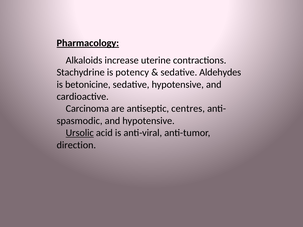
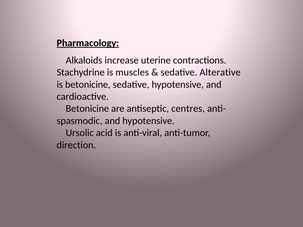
potency: potency -> muscles
Aldehydes: Aldehydes -> Alterative
Carcinoma at (87, 109): Carcinoma -> Betonicine
Ursolic underline: present -> none
